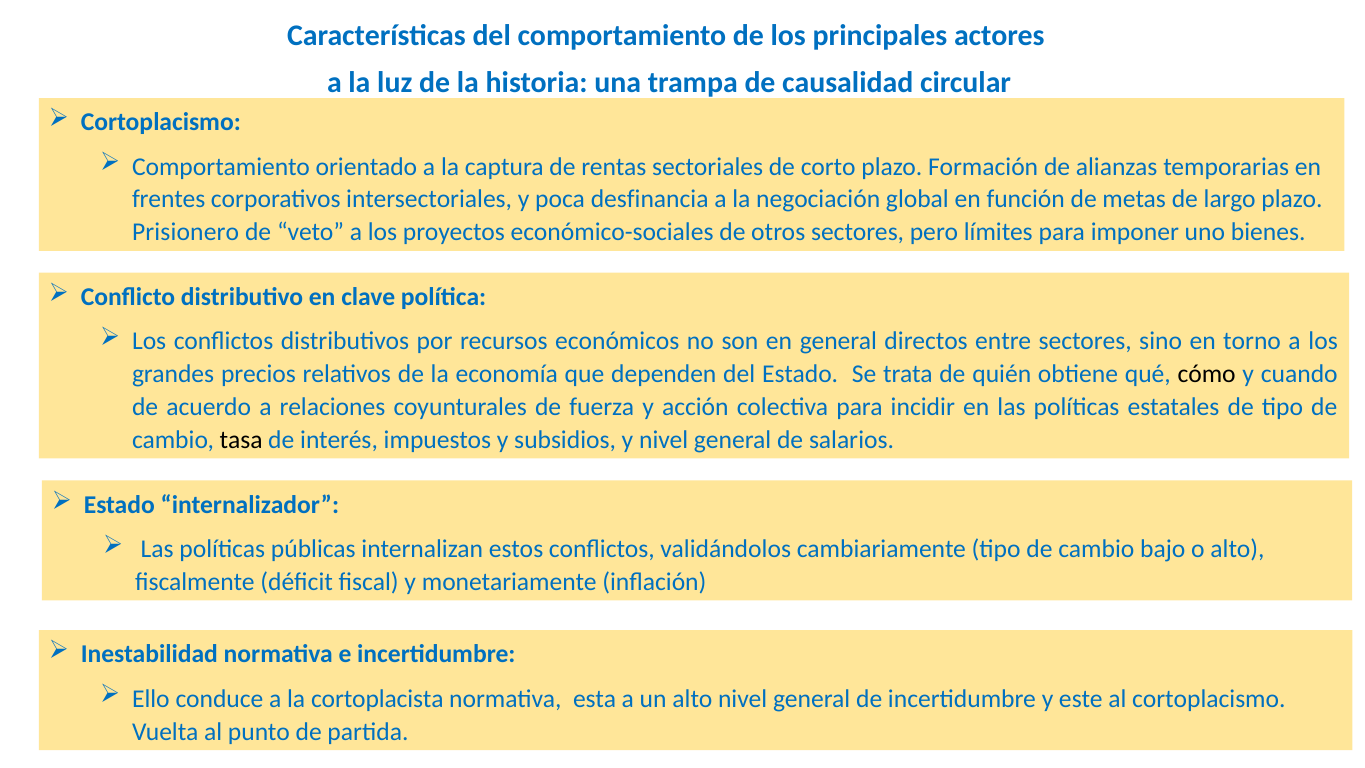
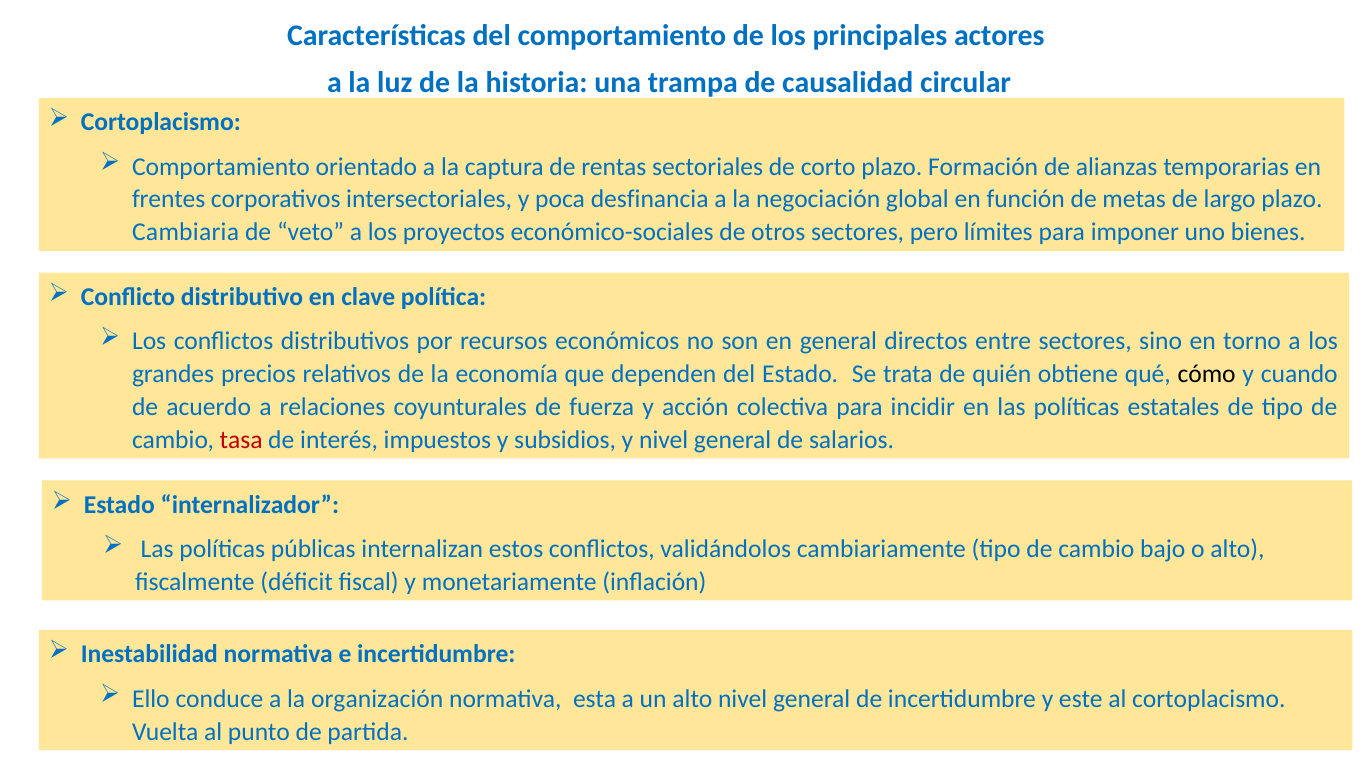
Prisionero: Prisionero -> Cambiaria
tasa colour: black -> red
cortoplacista: cortoplacista -> organización
